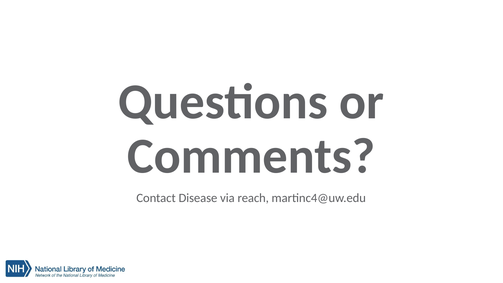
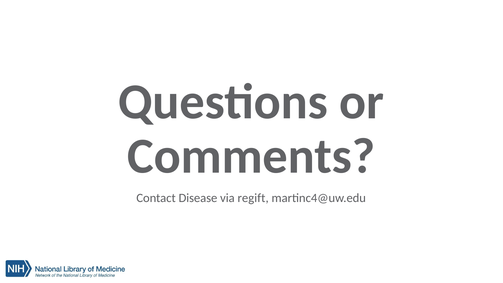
reach: reach -> regift
